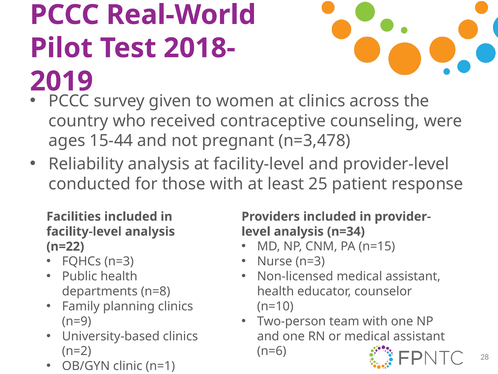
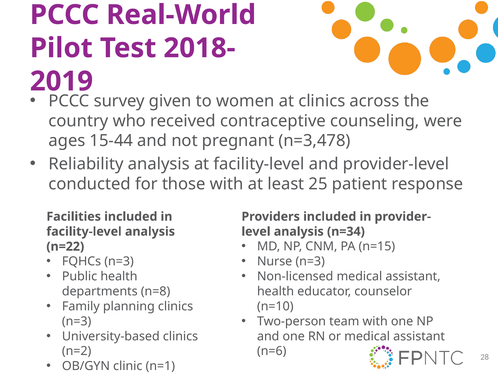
n=9 at (77, 321): n=9 -> n=3
